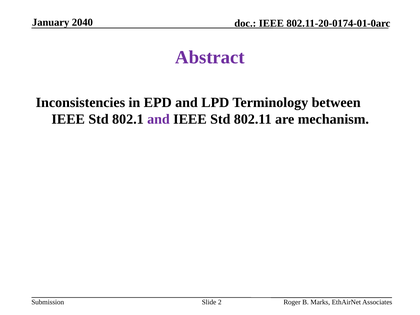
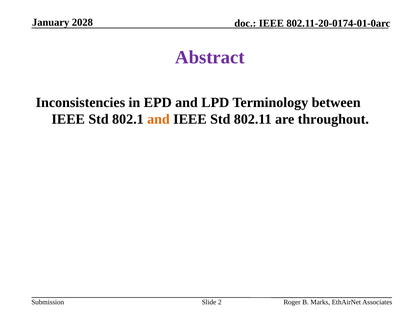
2040: 2040 -> 2028
and at (158, 119) colour: purple -> orange
mechanism: mechanism -> throughout
